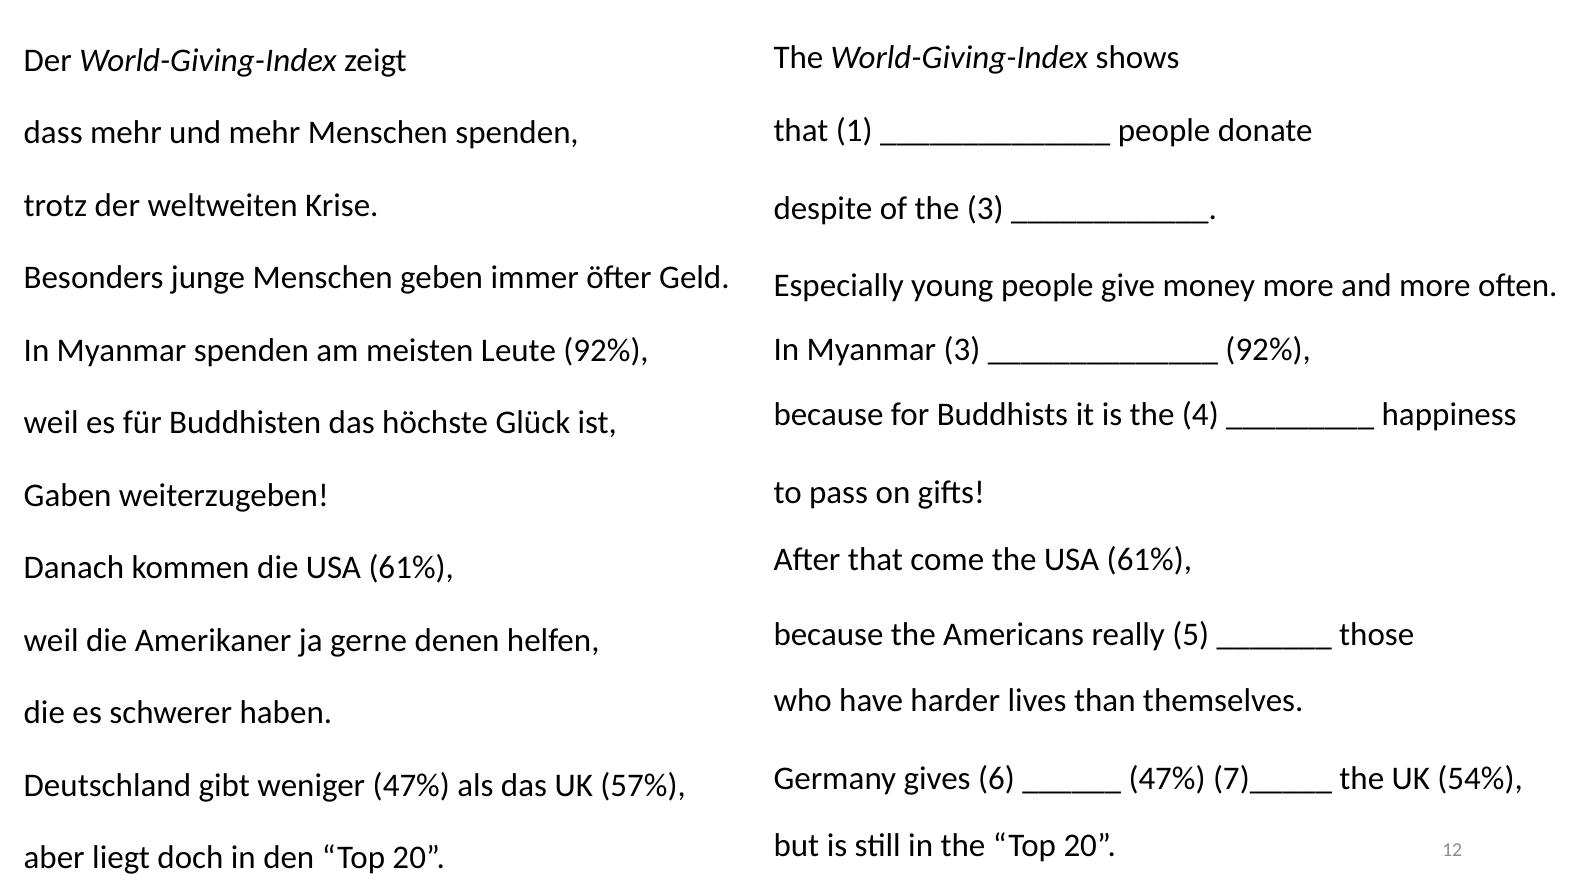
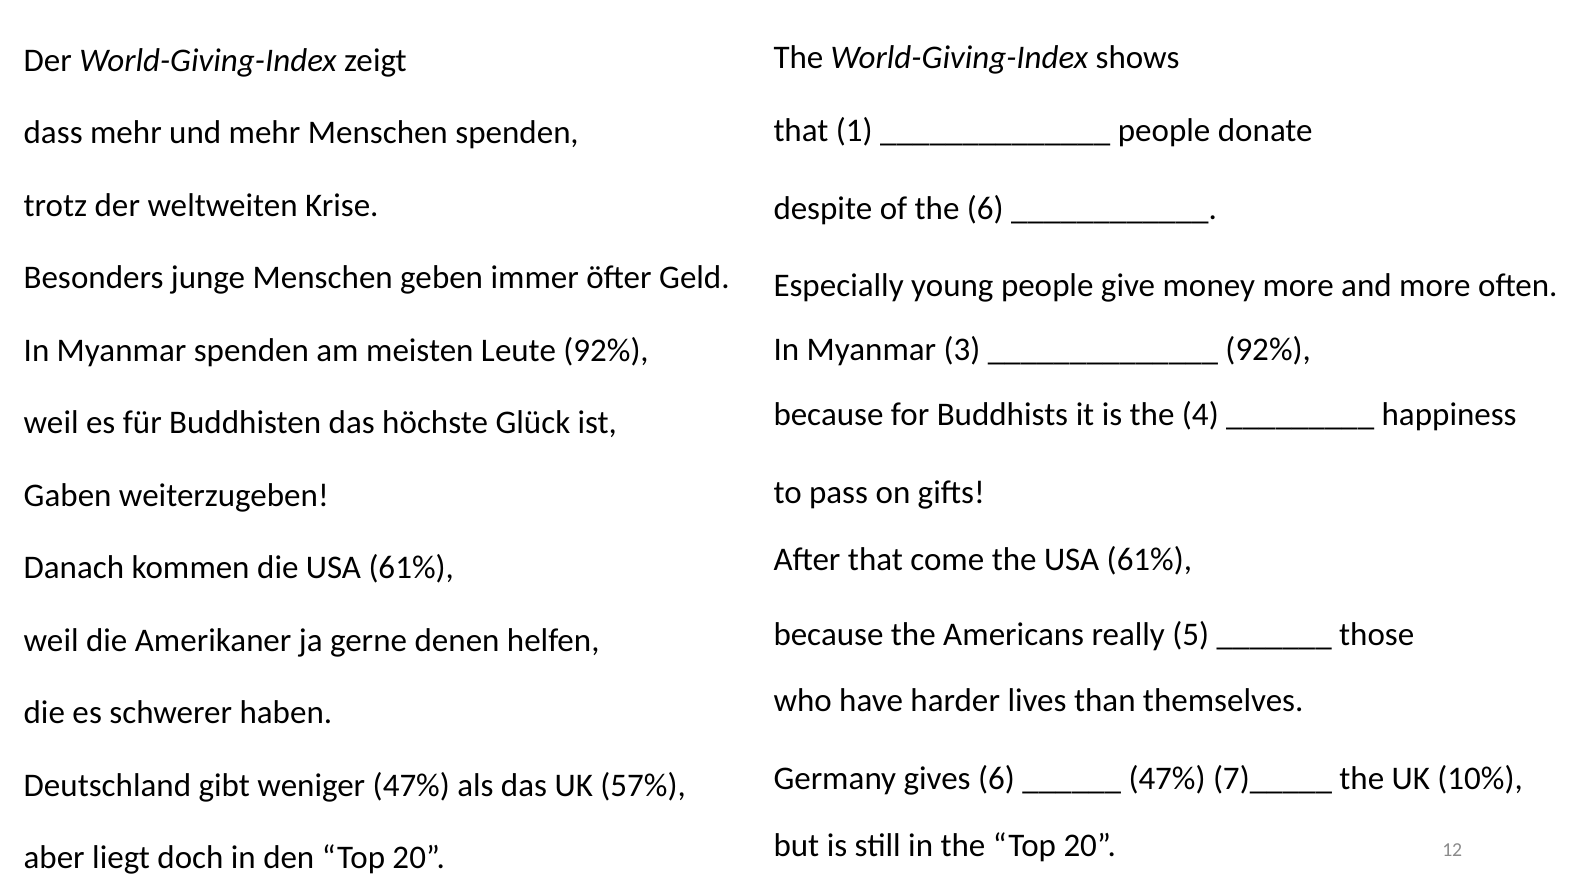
the 3: 3 -> 6
54%: 54% -> 10%
